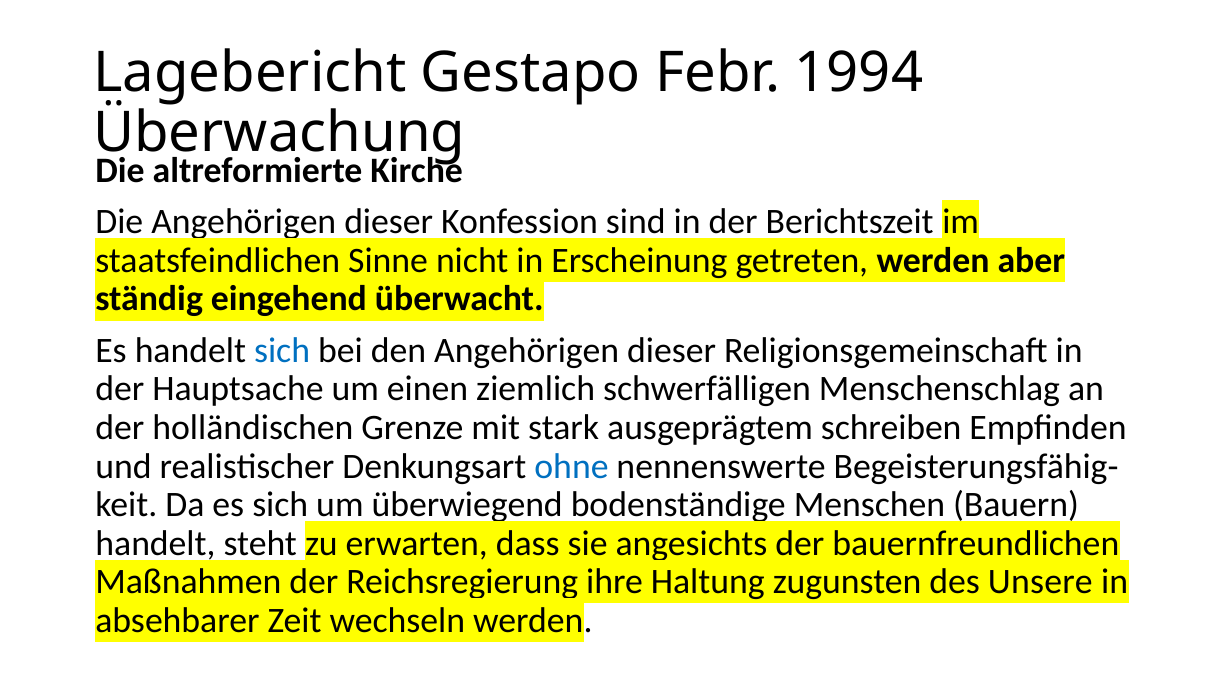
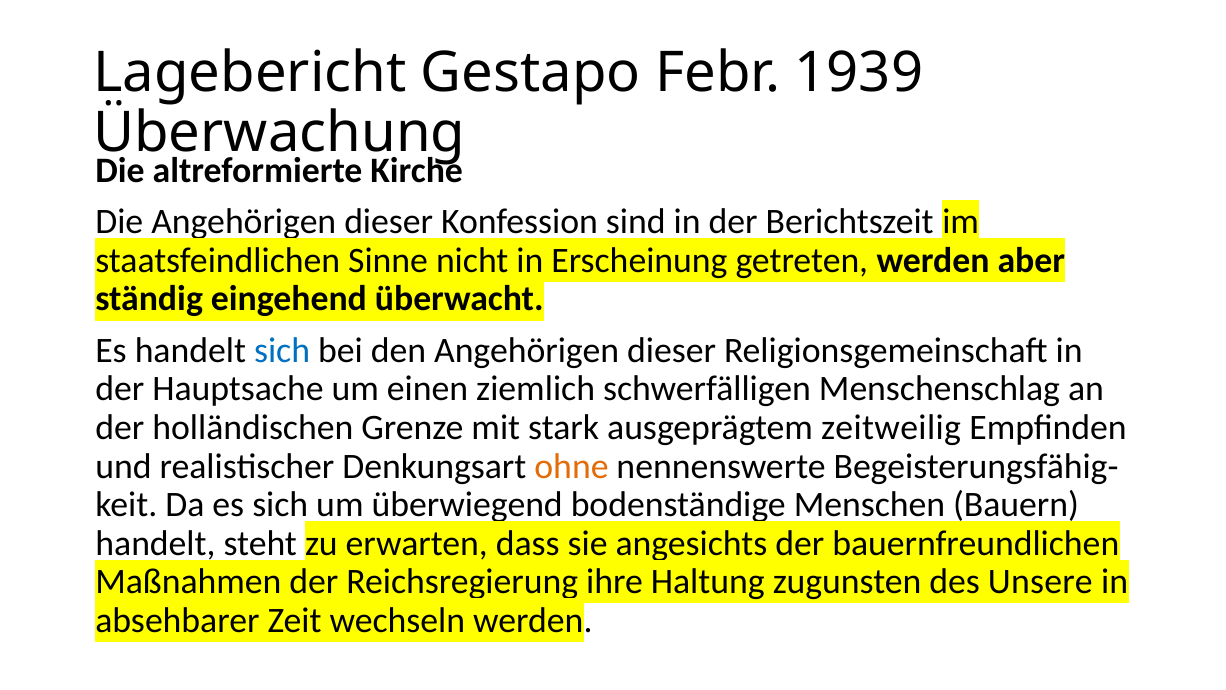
1994: 1994 -> 1939
schreiben: schreiben -> zeitweilig
ohne colour: blue -> orange
